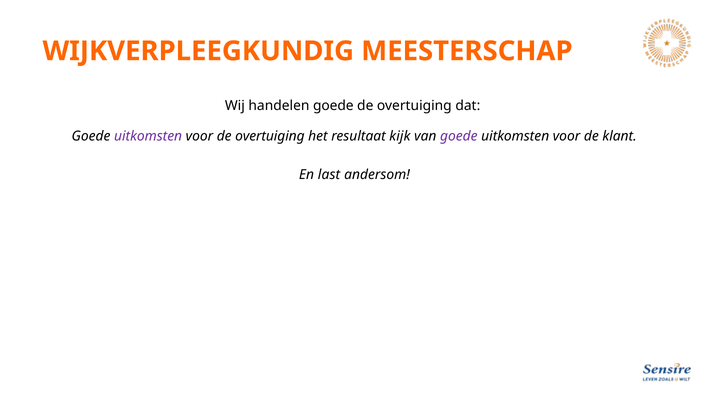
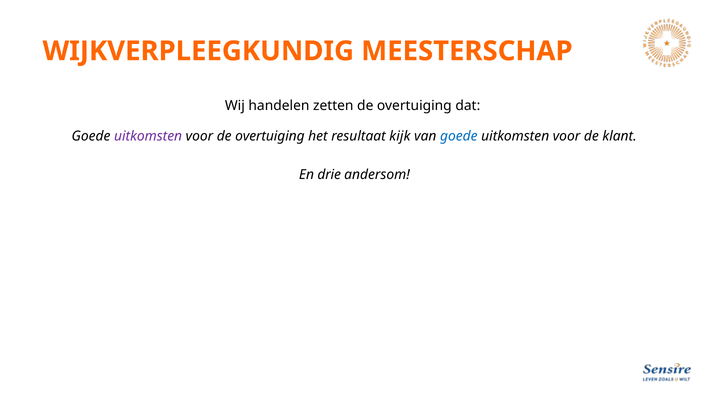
handelen goede: goede -> zetten
goede at (459, 136) colour: purple -> blue
last: last -> drie
